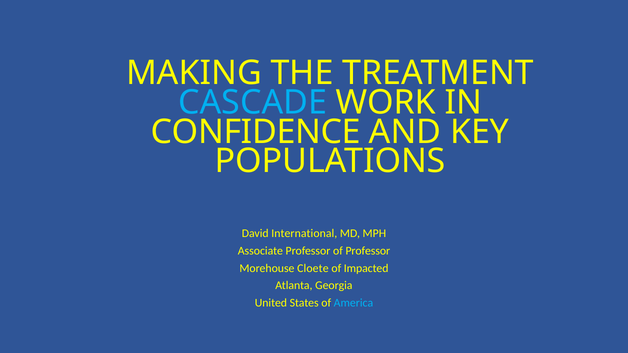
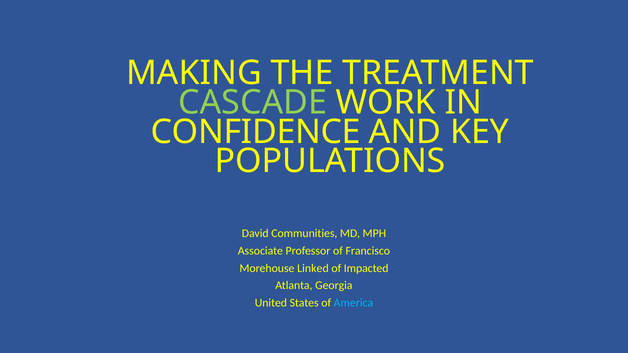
CASCADE colour: light blue -> light green
International: International -> Communities
of Professor: Professor -> Francisco
Cloete: Cloete -> Linked
